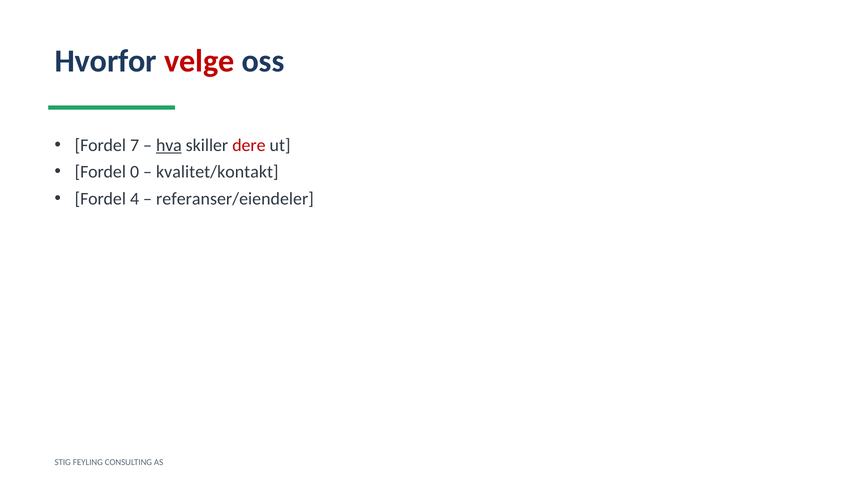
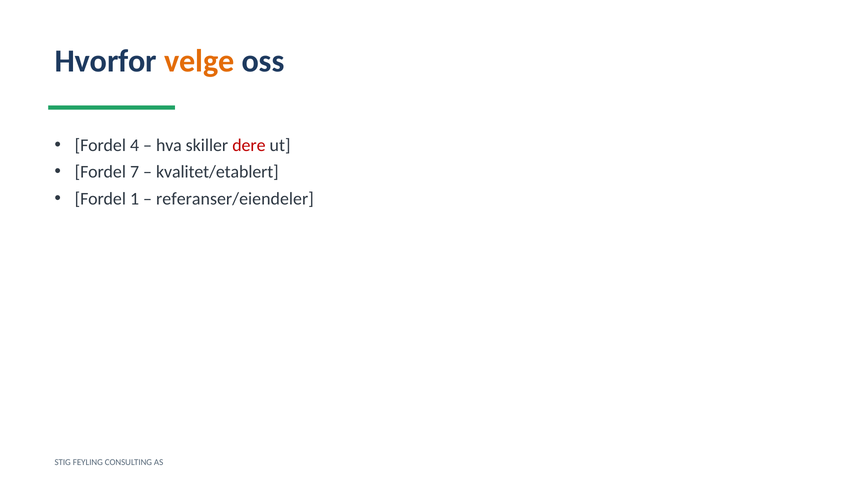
velge colour: red -> orange
7: 7 -> 4
hva underline: present -> none
0: 0 -> 7
kvalitet/kontakt: kvalitet/kontakt -> kvalitet/etablert
4: 4 -> 1
